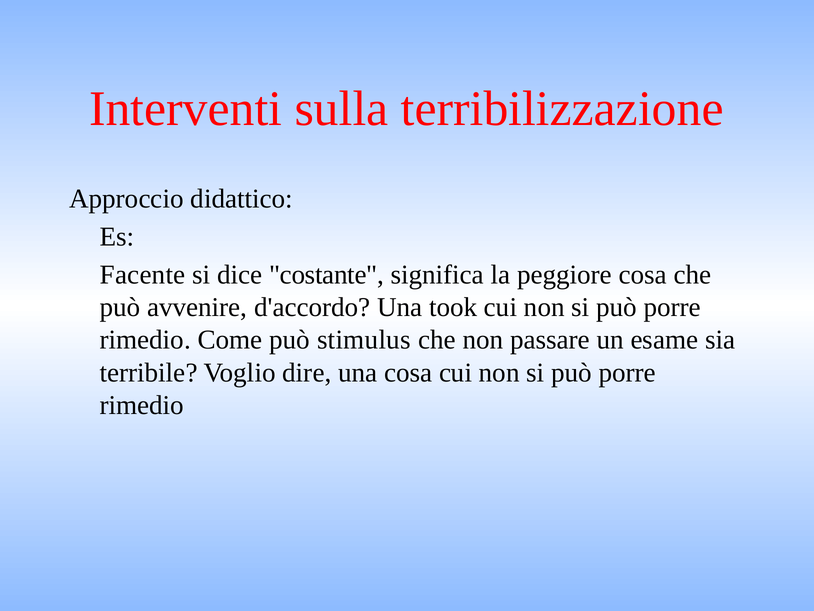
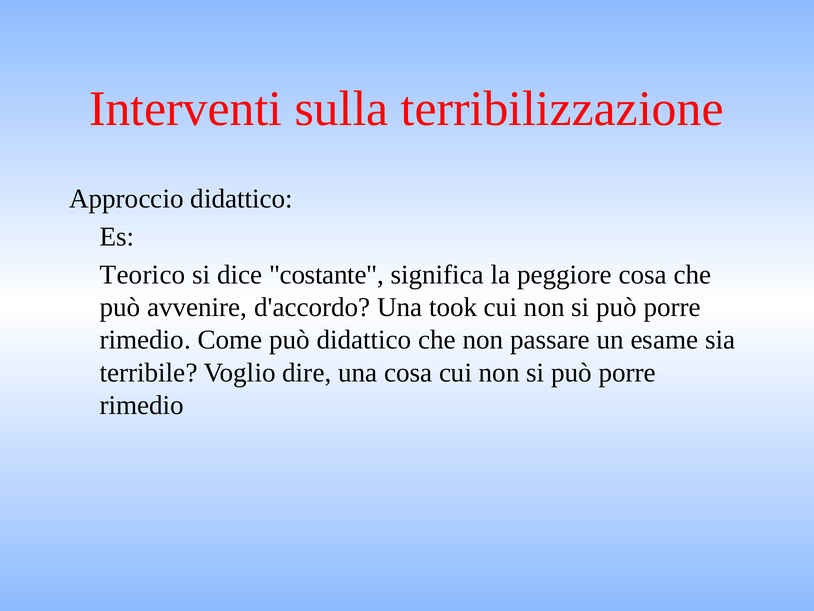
Facente: Facente -> Teorico
può stimulus: stimulus -> didattico
